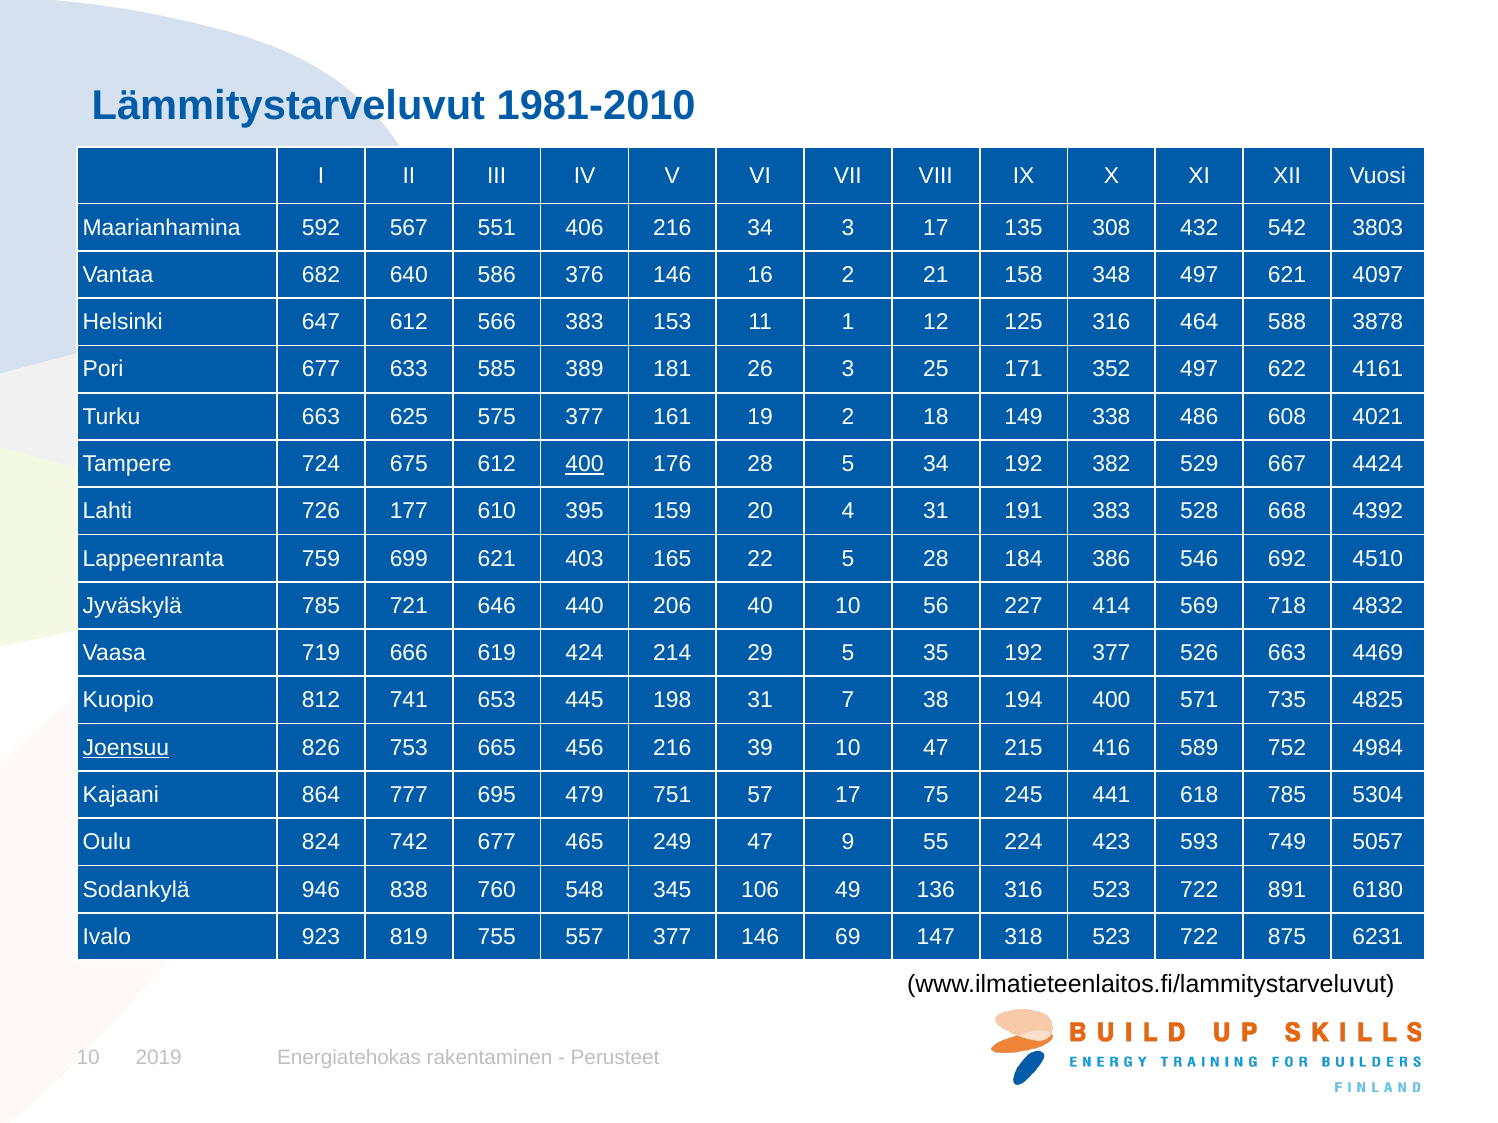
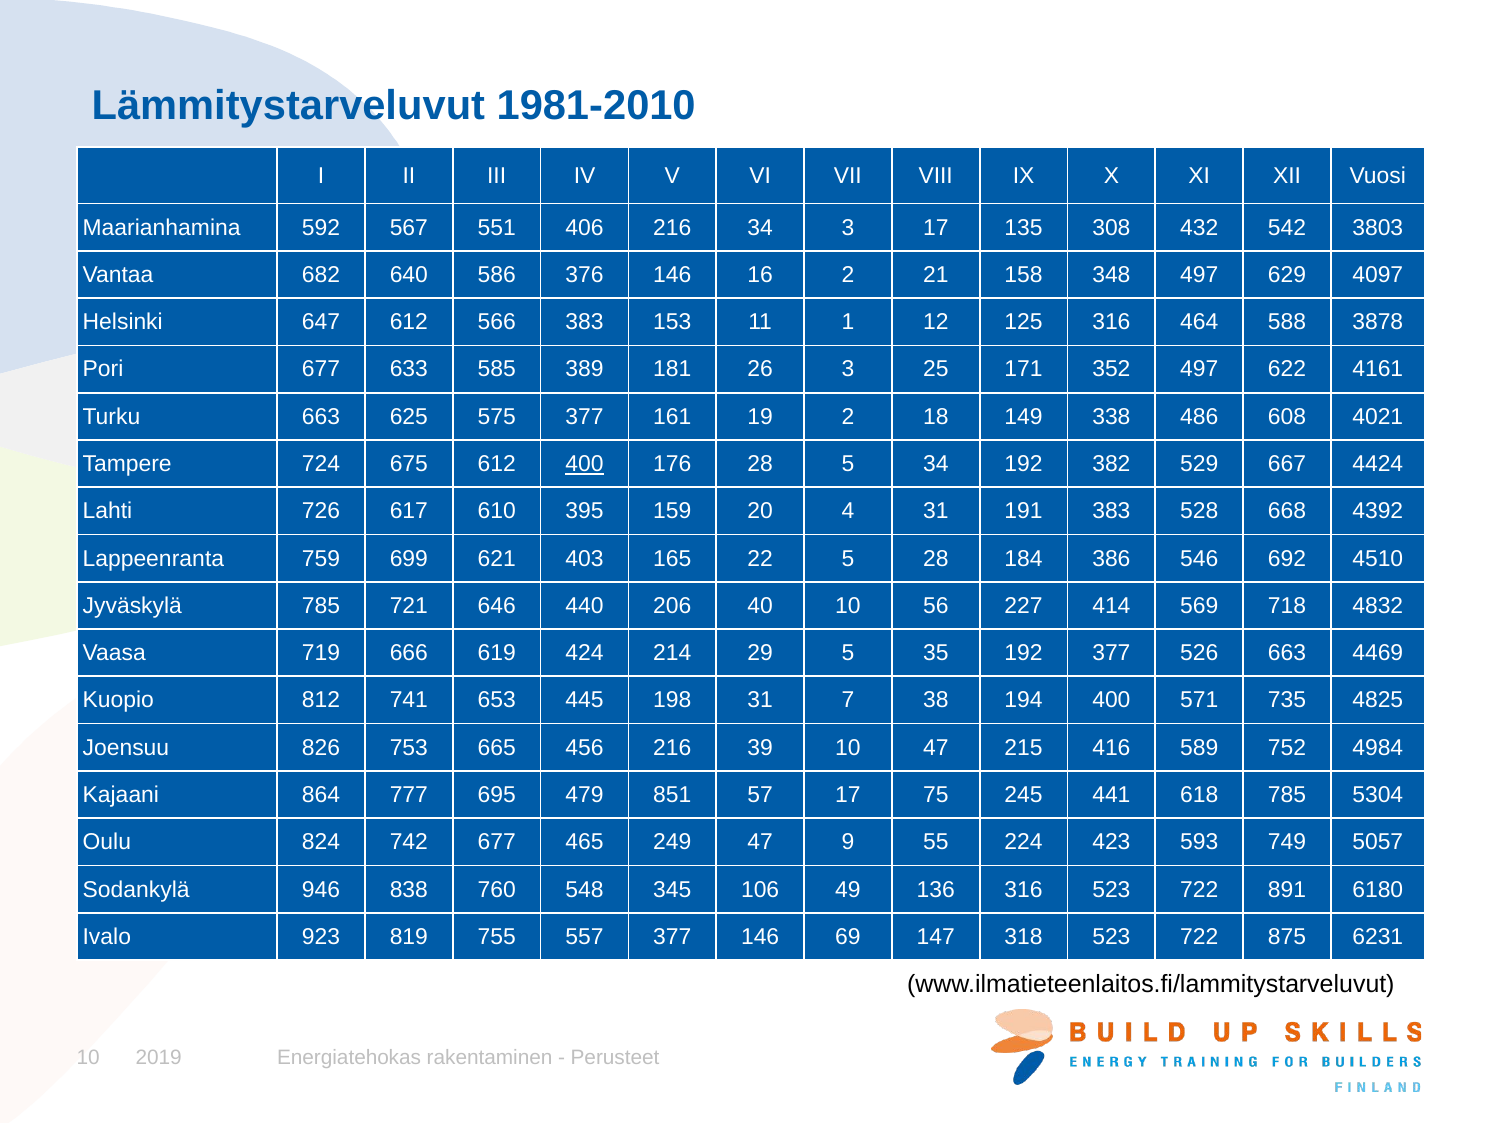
497 621: 621 -> 629
177: 177 -> 617
Joensuu underline: present -> none
751: 751 -> 851
